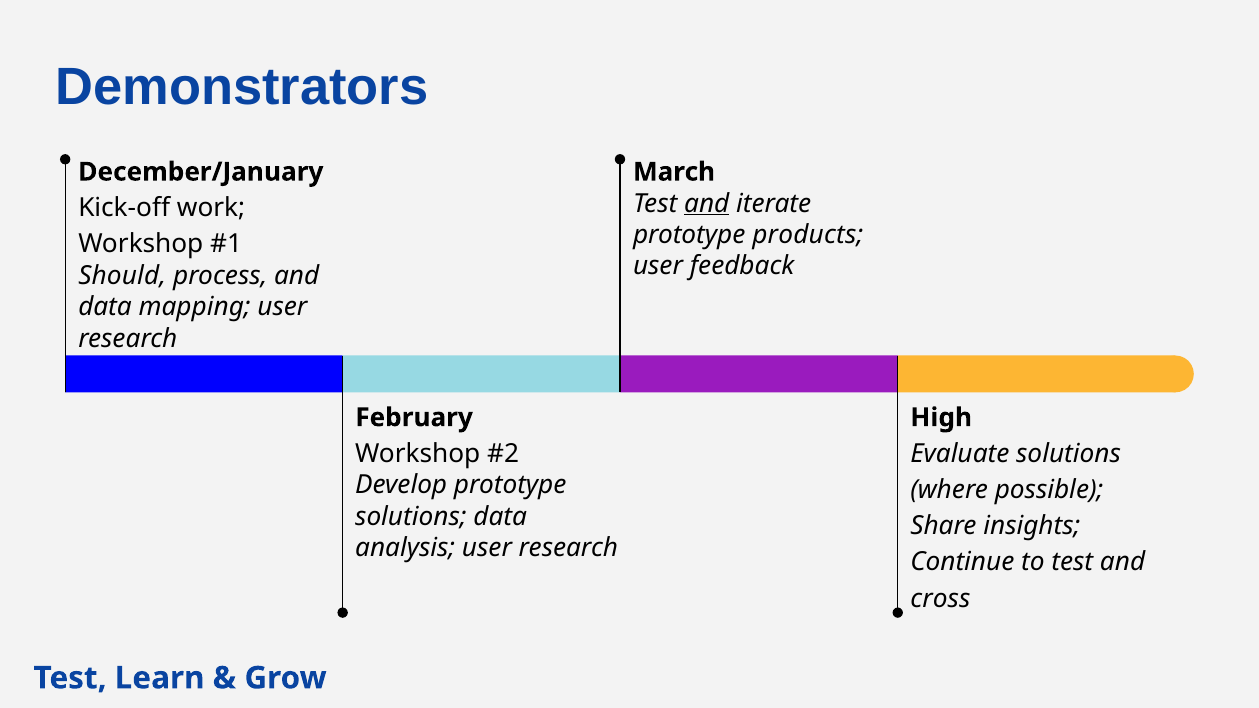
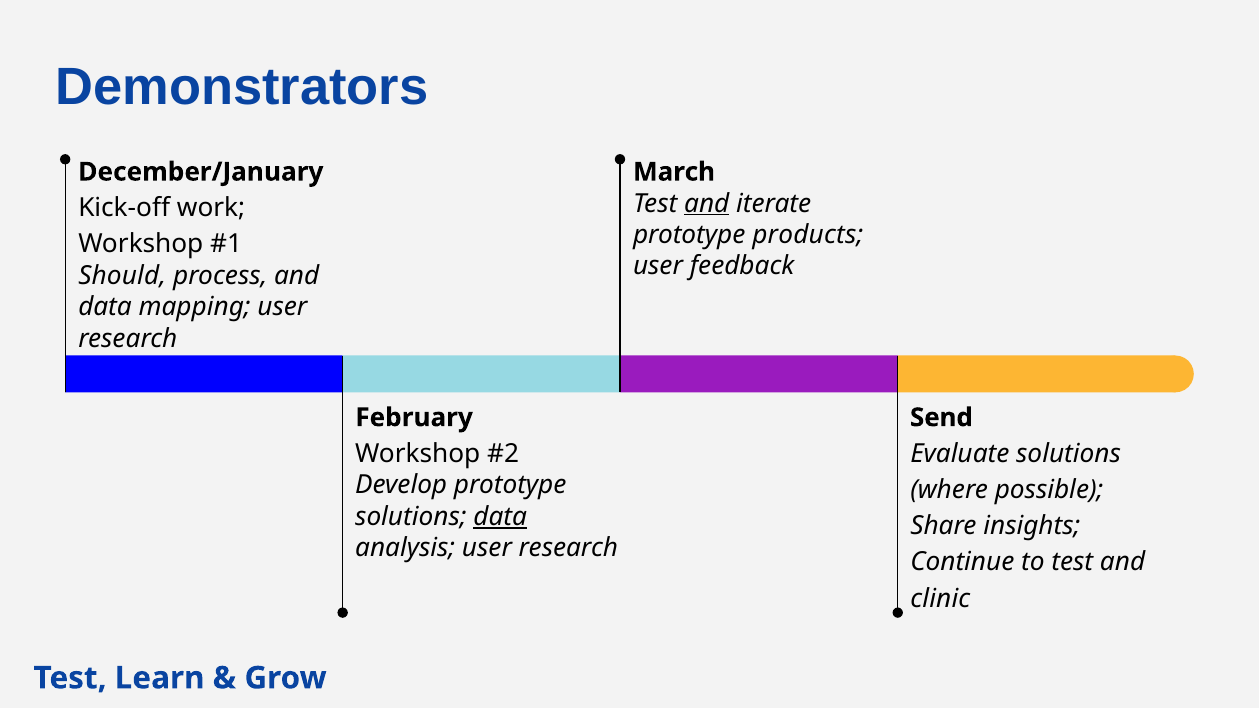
High: High -> Send
data at (500, 517) underline: none -> present
cross: cross -> clinic
